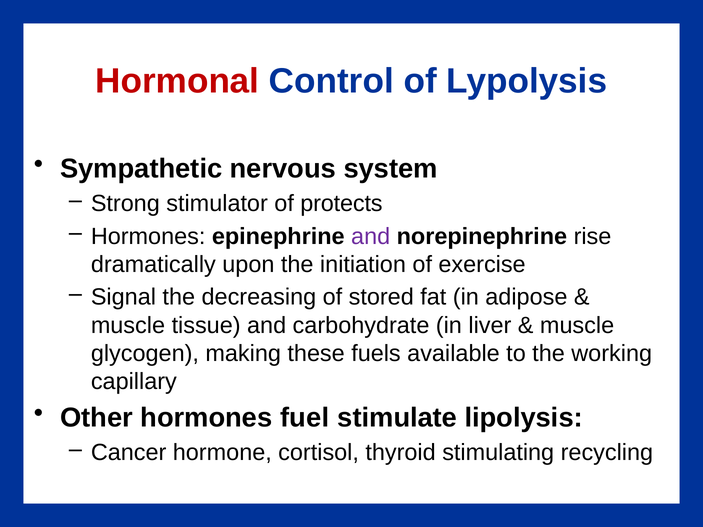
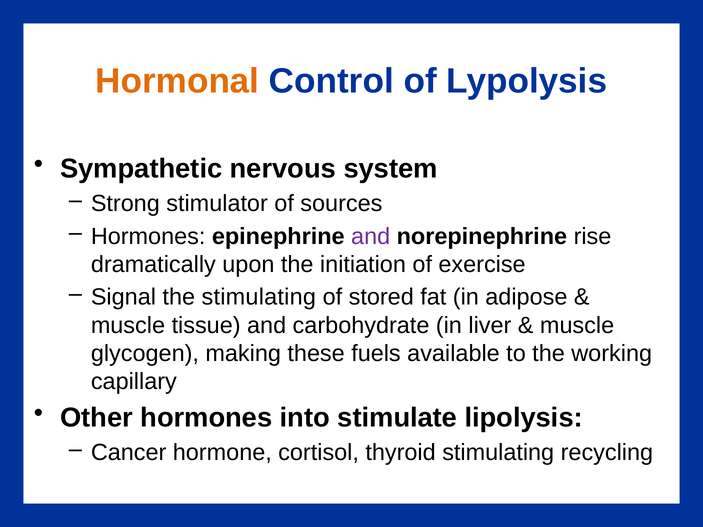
Hormonal colour: red -> orange
protects: protects -> sources
the decreasing: decreasing -> stimulating
fuel: fuel -> into
